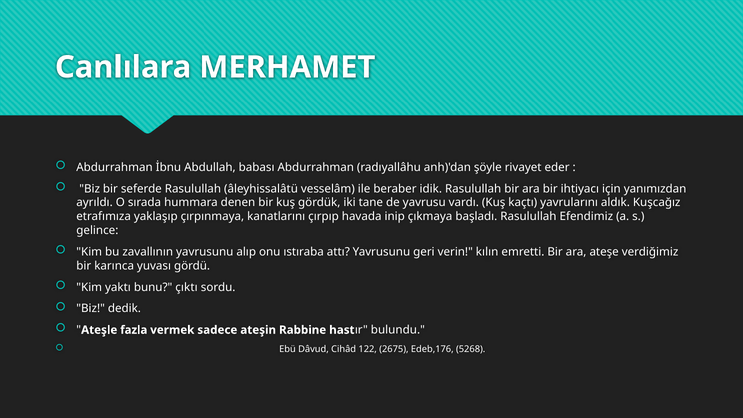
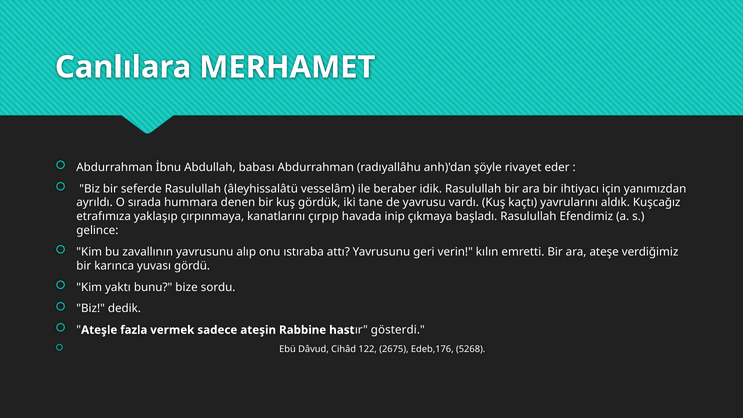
çıktı: çıktı -> bize
bulundu: bulundu -> gösterdi
